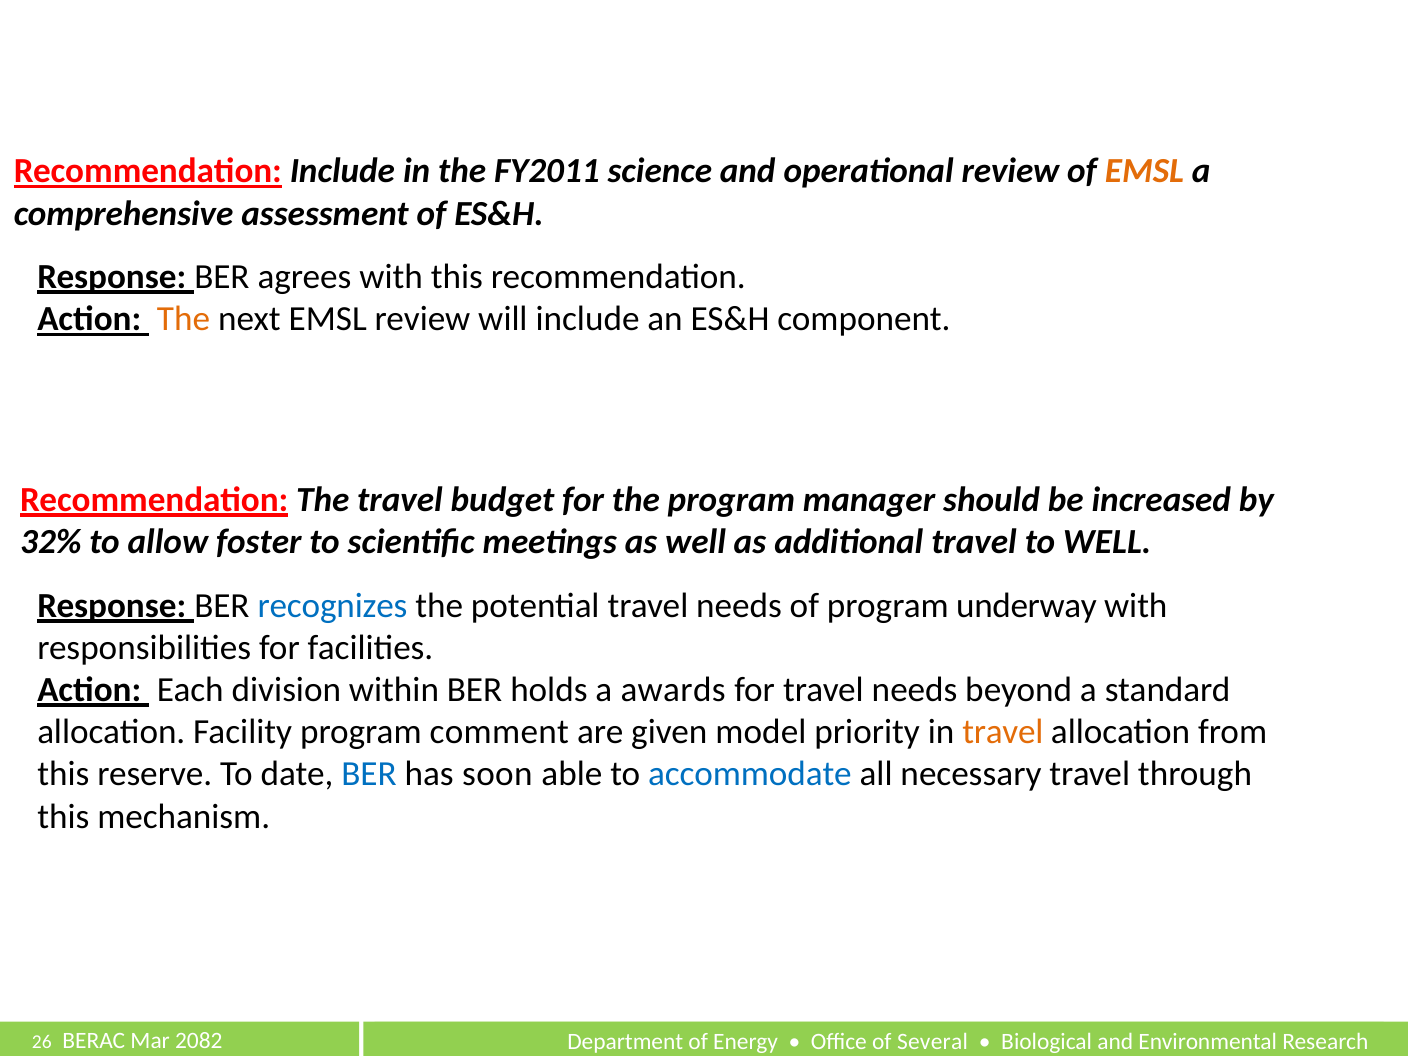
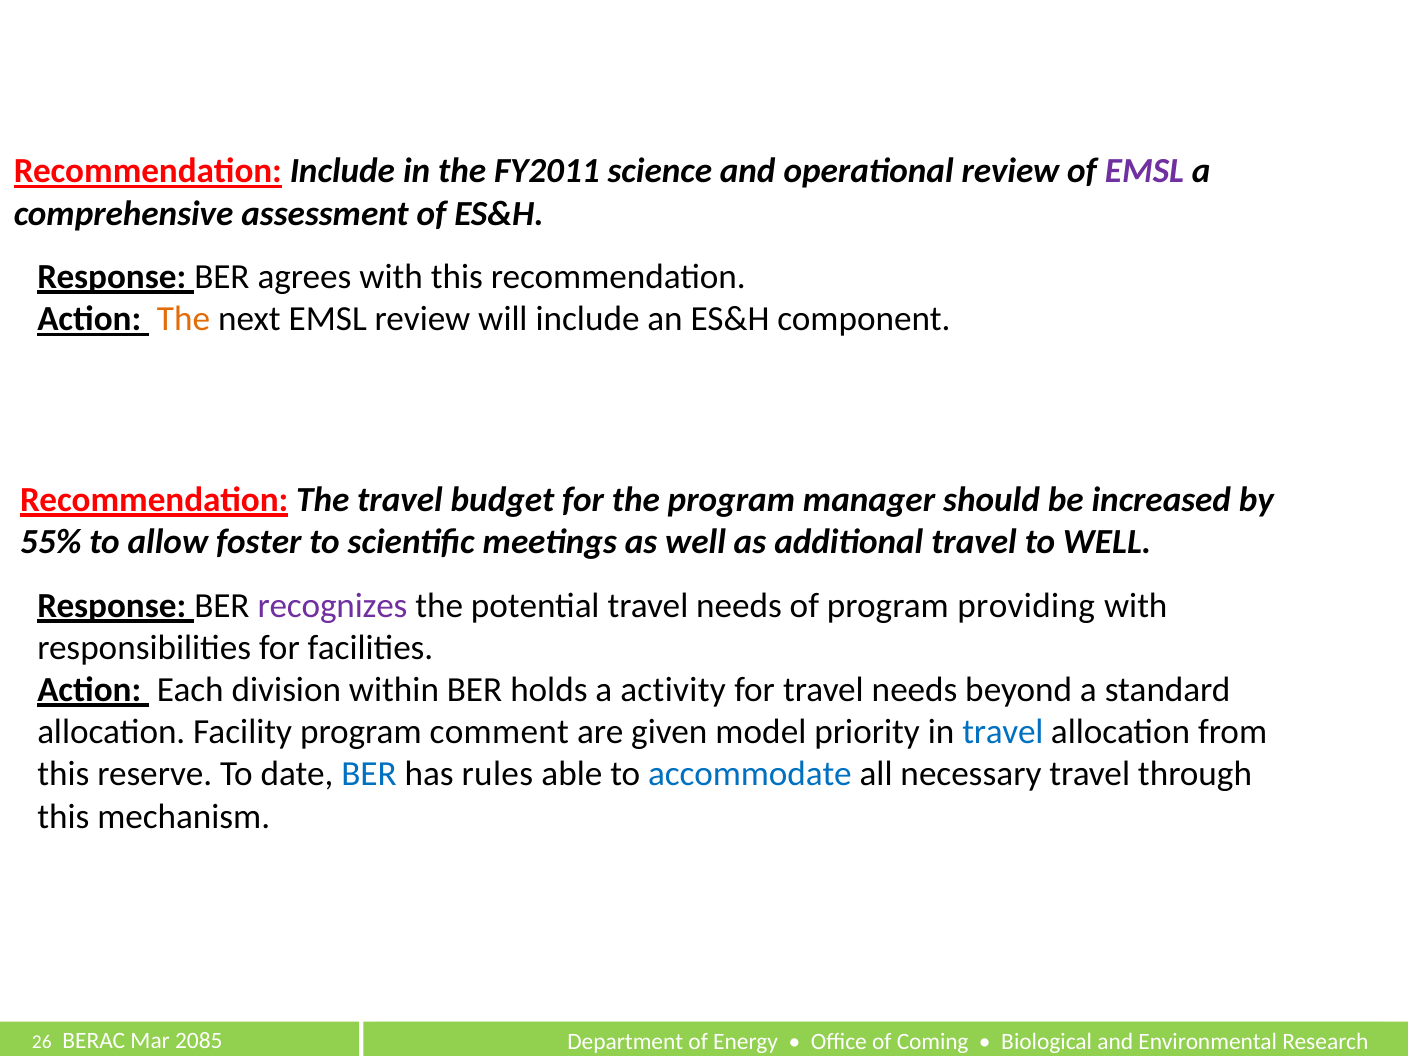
EMSL at (1145, 171) colour: orange -> purple
32%: 32% -> 55%
recognizes colour: blue -> purple
underway: underway -> providing
awards: awards -> activity
travel at (1003, 732) colour: orange -> blue
soon: soon -> rules
Several: Several -> Coming
2082: 2082 -> 2085
